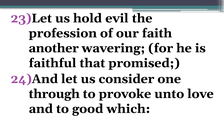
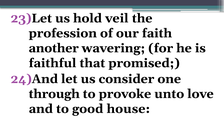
evil: evil -> veil
which: which -> house
